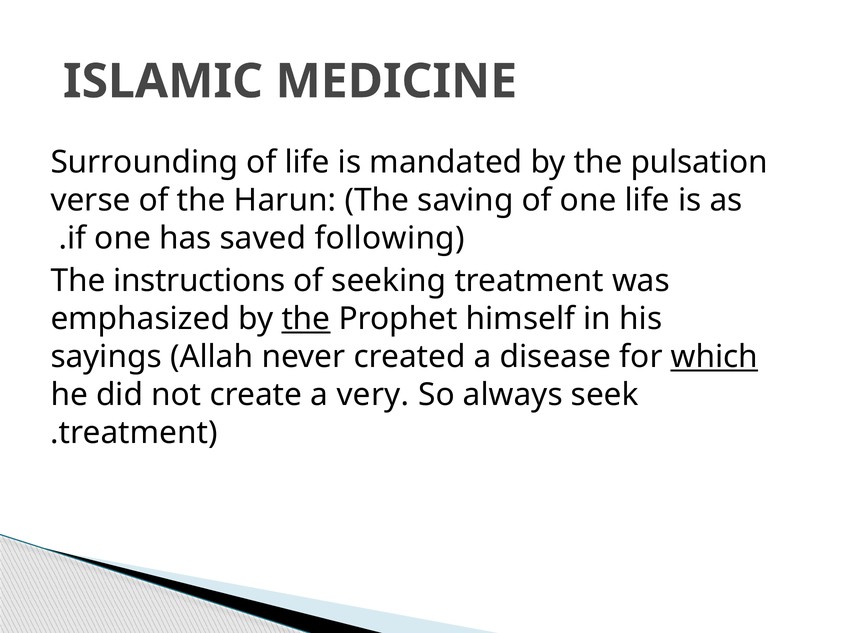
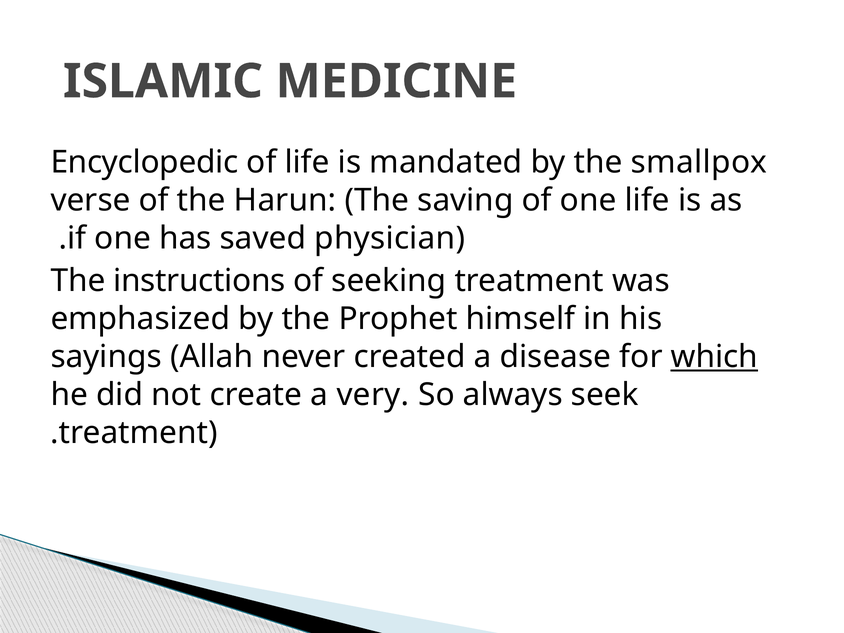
Surrounding: Surrounding -> Encyclopedic
pulsation: pulsation -> smallpox
following: following -> physician
the at (306, 319) underline: present -> none
